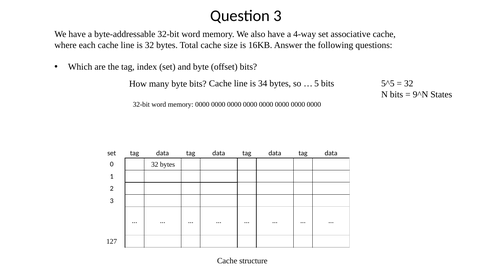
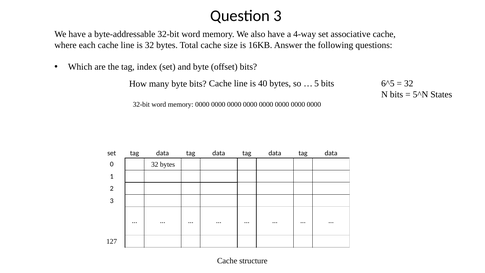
5^5: 5^5 -> 6^5
34: 34 -> 40
9^N: 9^N -> 5^N
